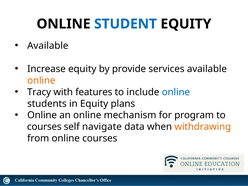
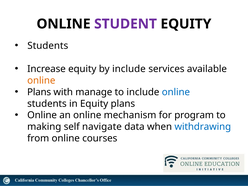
STUDENT colour: blue -> purple
Available at (48, 46): Available -> Students
by provide: provide -> include
Tracy at (39, 92): Tracy -> Plans
features: features -> manage
courses at (44, 127): courses -> making
withdrawing colour: orange -> blue
